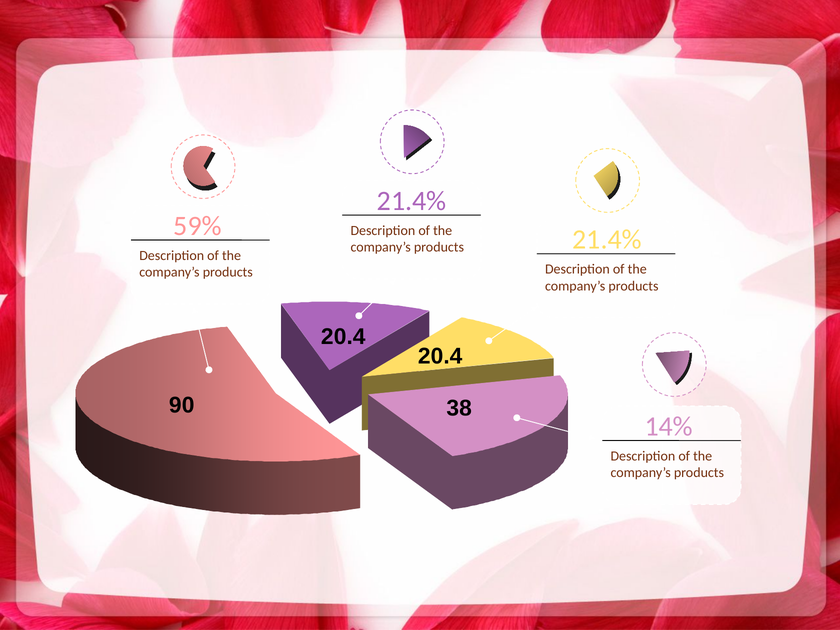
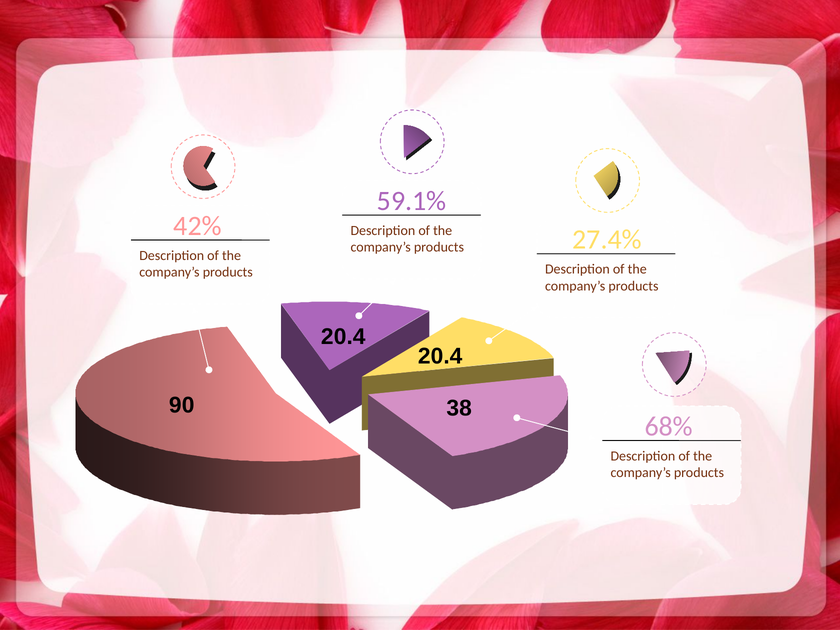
21.4% at (412, 201): 21.4% -> 59.1%
59%: 59% -> 42%
21.4% at (607, 240): 21.4% -> 27.4%
14%: 14% -> 68%
